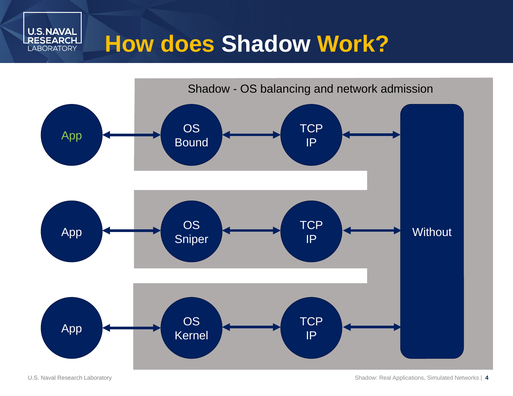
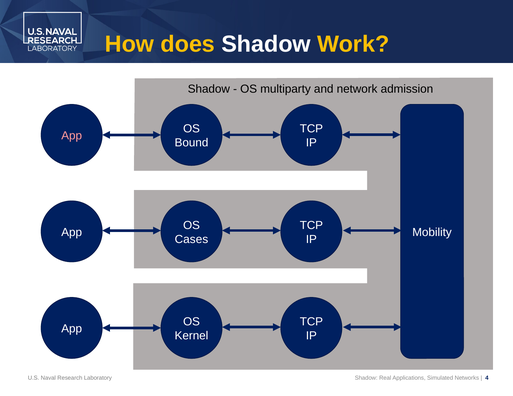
balancing: balancing -> multiparty
App at (72, 136) colour: light green -> pink
Without: Without -> Mobility
Sniper: Sniper -> Cases
